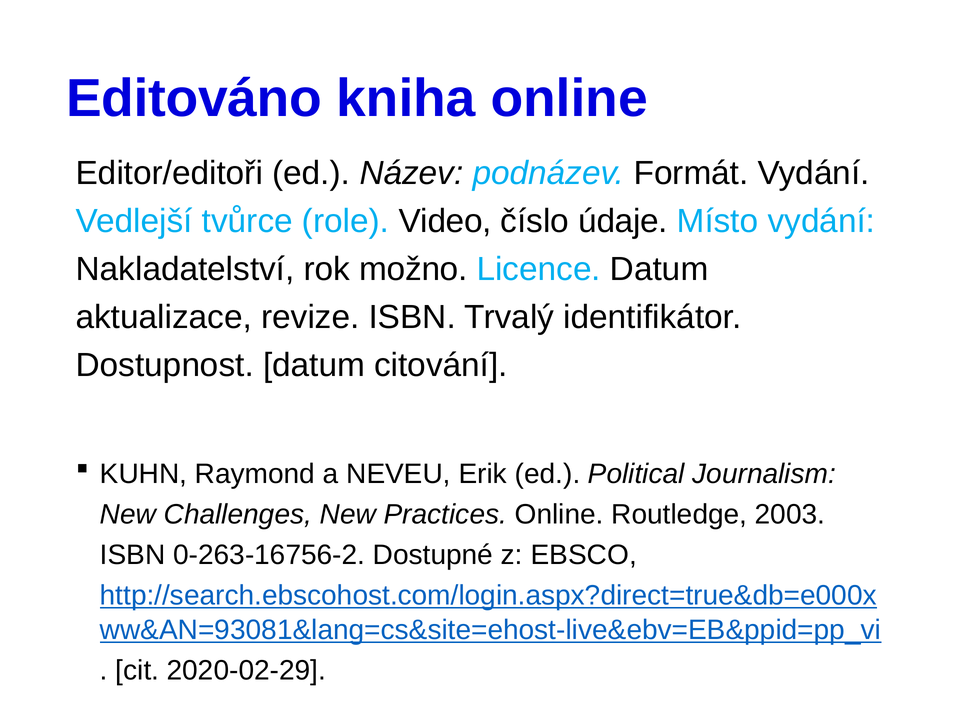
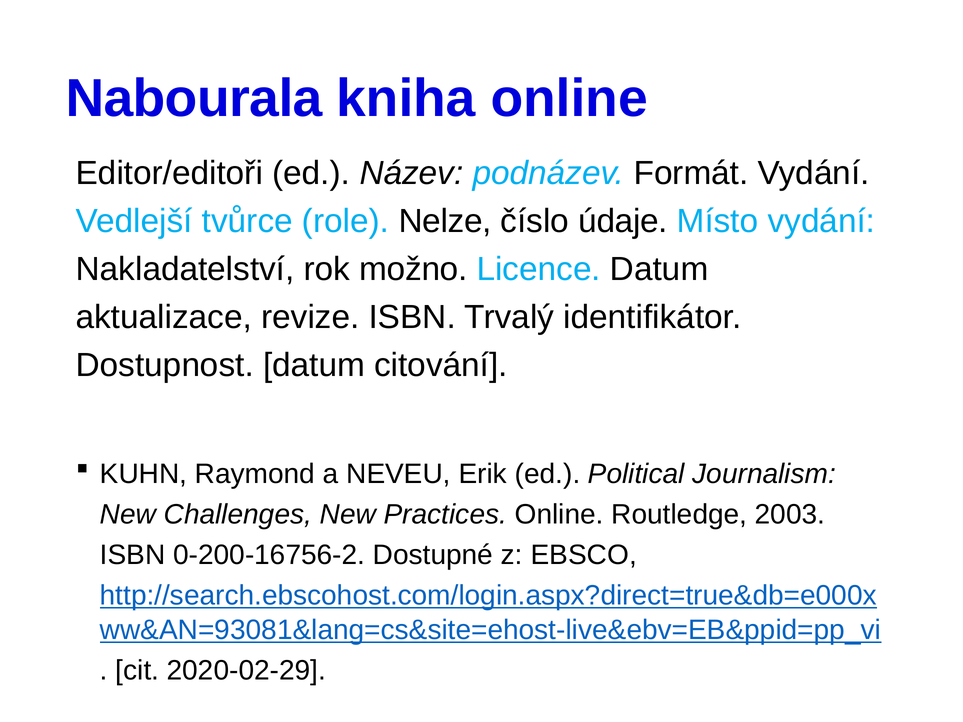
Editováno: Editováno -> Nabourala
Video: Video -> Nelze
0-263-16756-2: 0-263-16756-2 -> 0-200-16756-2
